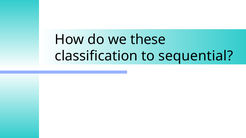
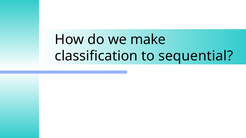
these: these -> make
